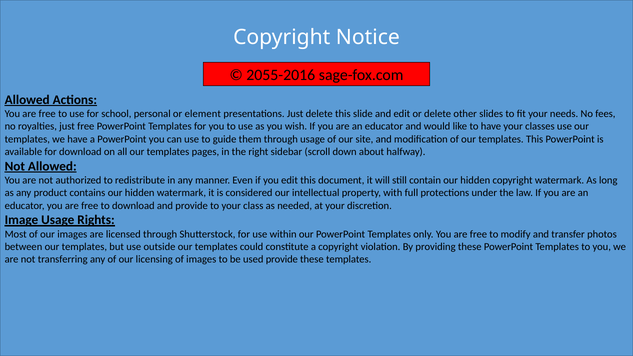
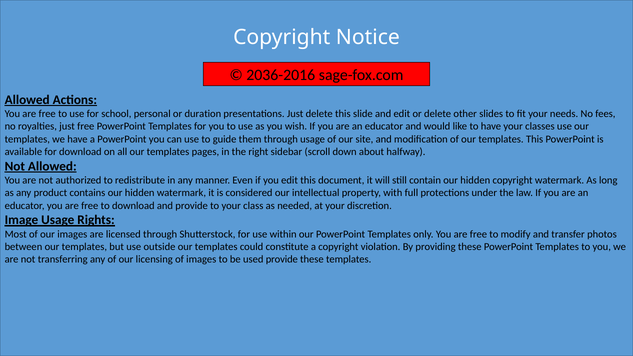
2055-2016: 2055-2016 -> 2036-2016
element: element -> duration
